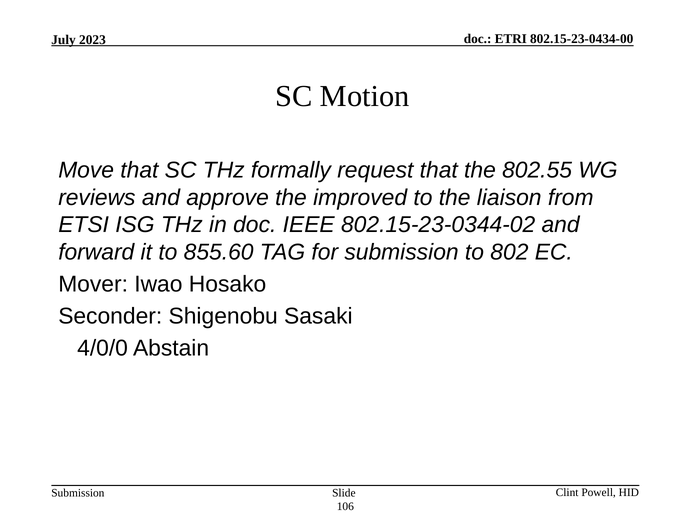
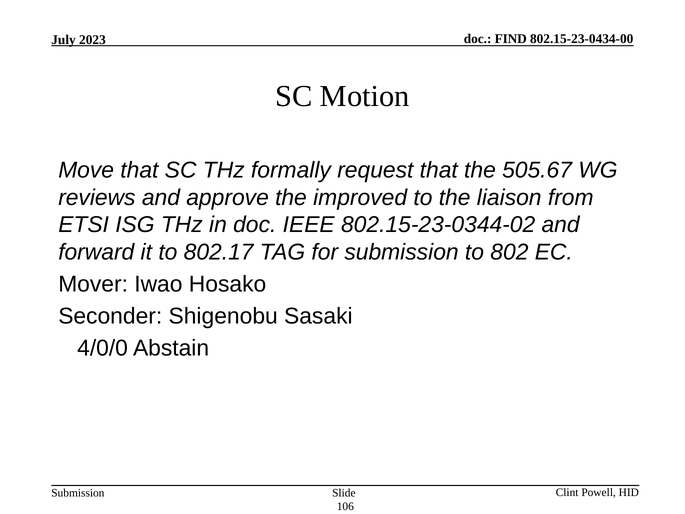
ETRI: ETRI -> FIND
802.55: 802.55 -> 505.67
855.60: 855.60 -> 802.17
